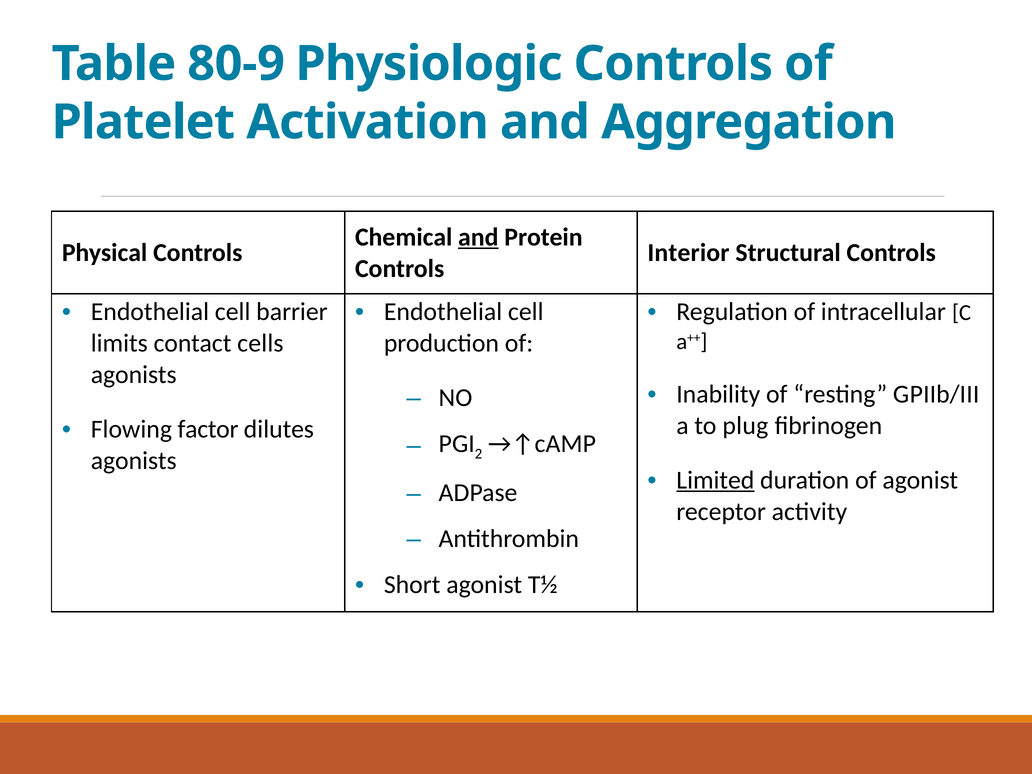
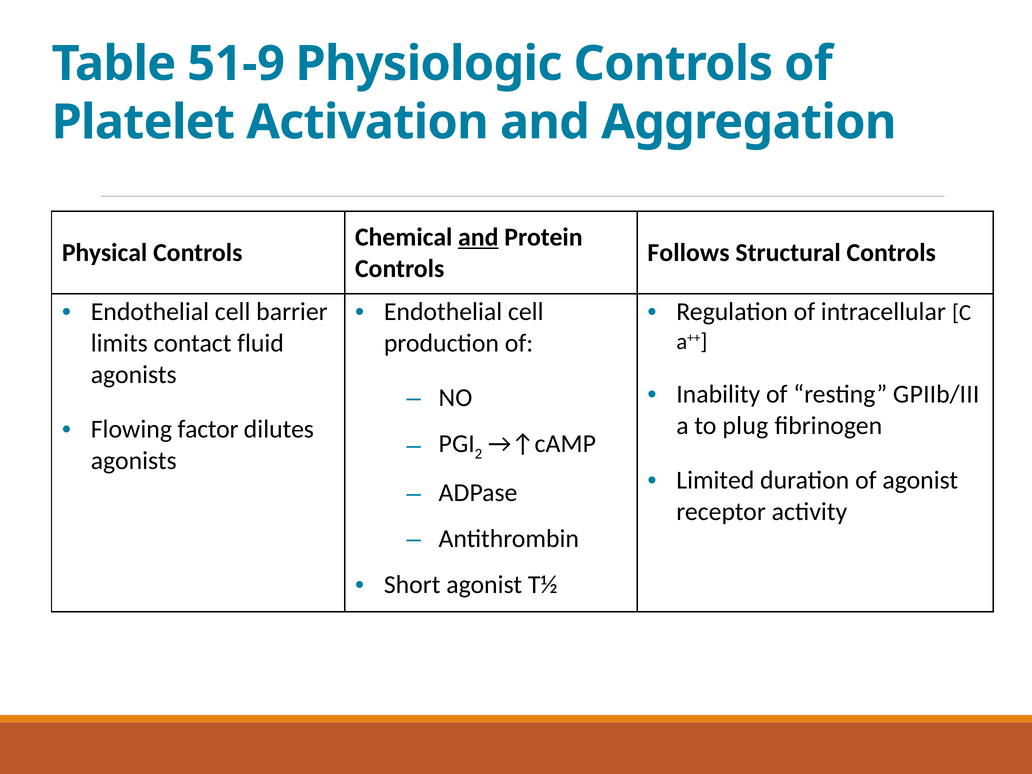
80-9: 80-9 -> 51-9
Interior: Interior -> Follows
cells: cells -> fluid
Limited underline: present -> none
